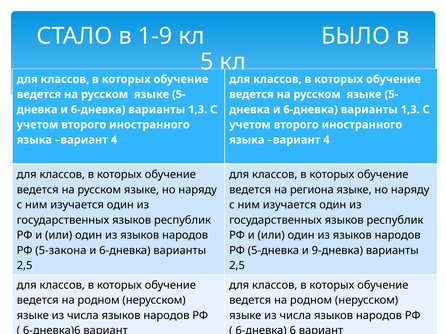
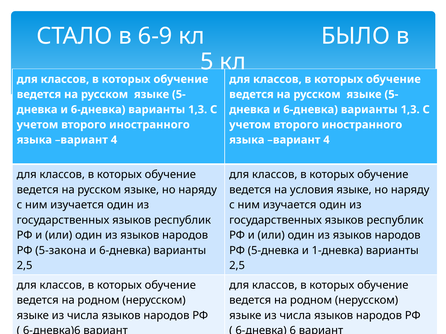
1-9: 1-9 -> 6-9
региона: региона -> условия
9-дневка: 9-дневка -> 1-дневка
